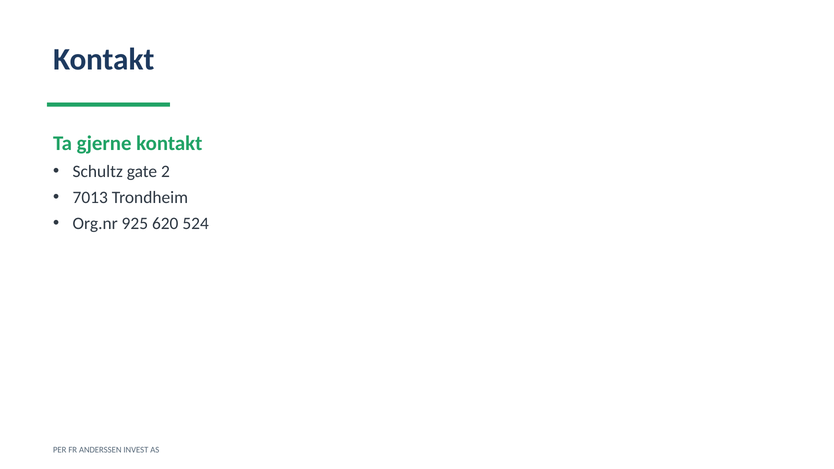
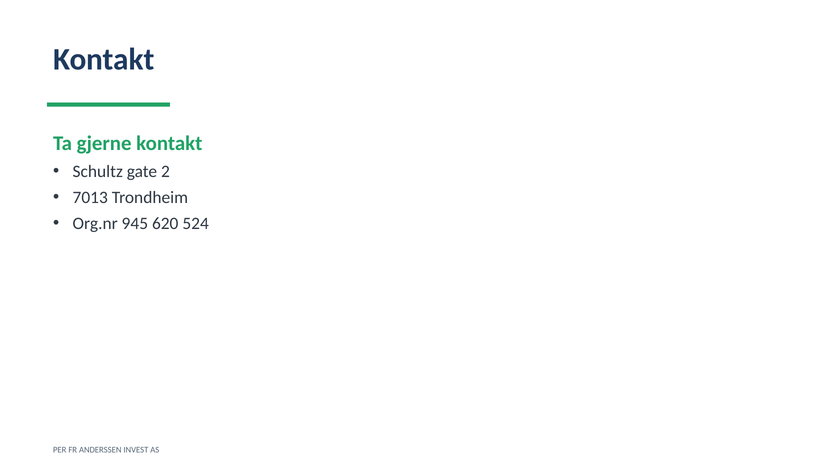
925: 925 -> 945
